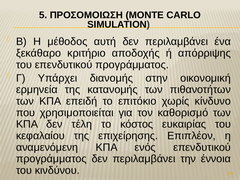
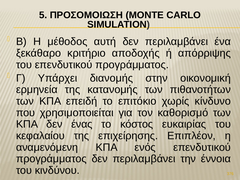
τέλη: τέλη -> ένας
